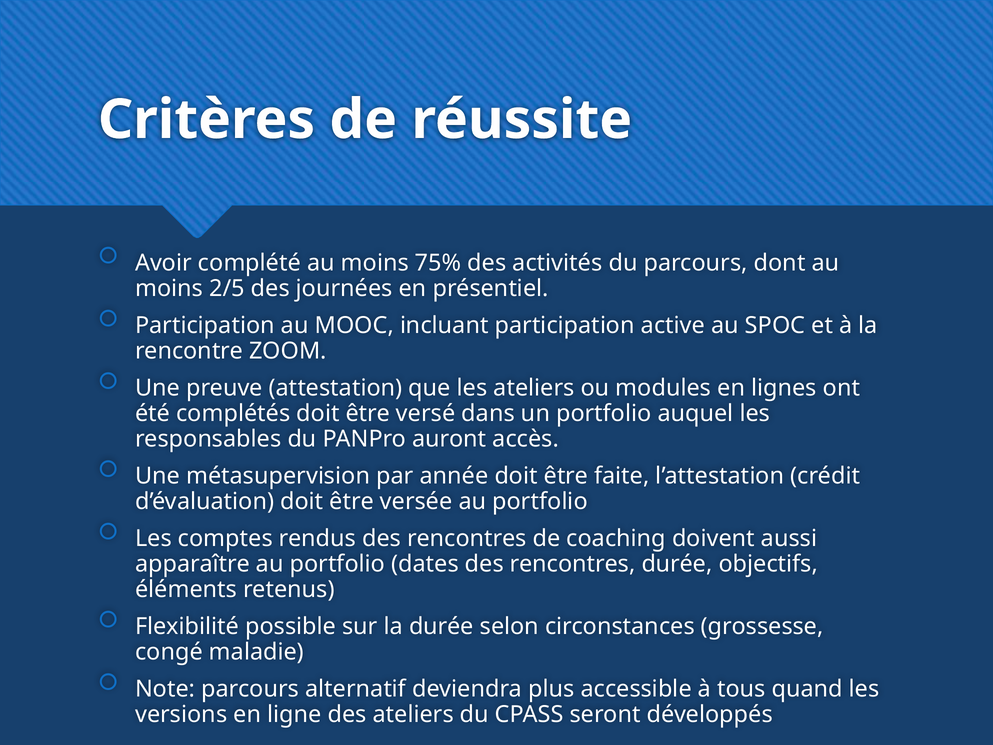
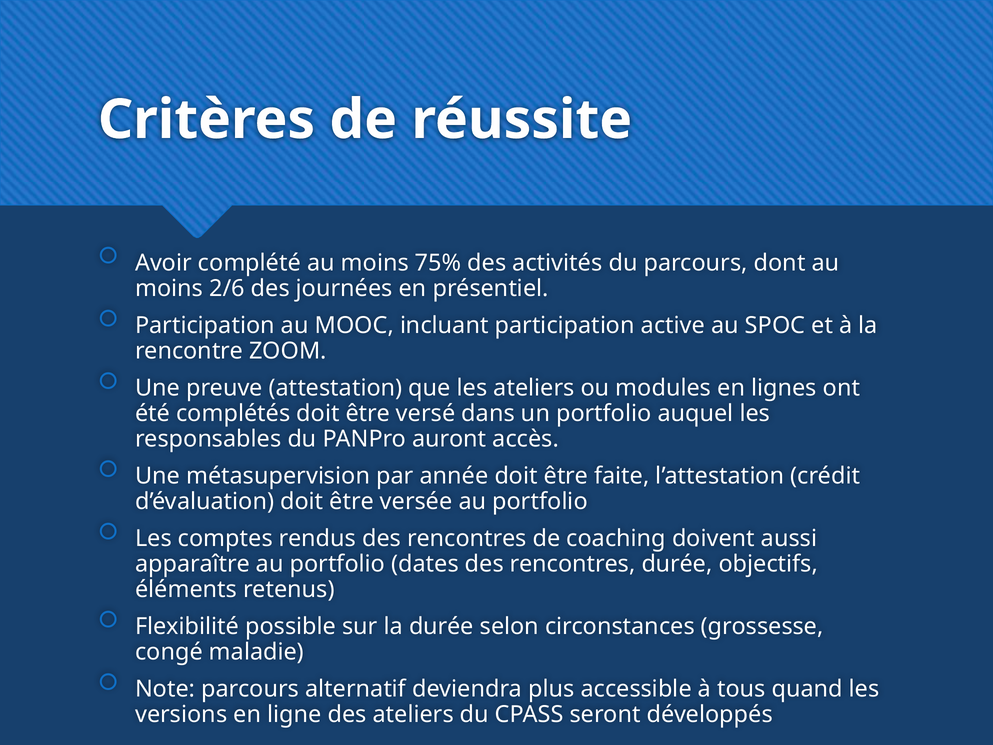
2/5: 2/5 -> 2/6
